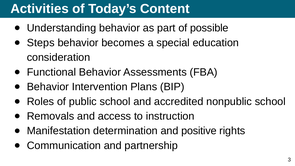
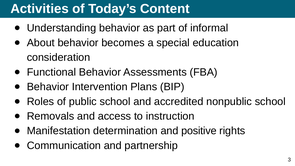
possible: possible -> informal
Steps: Steps -> About
